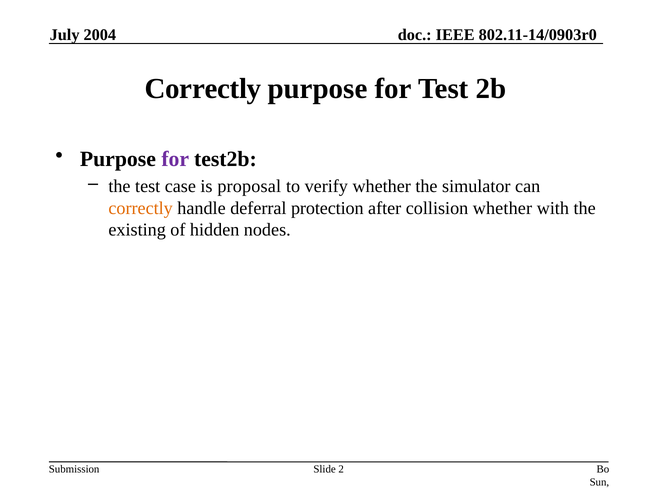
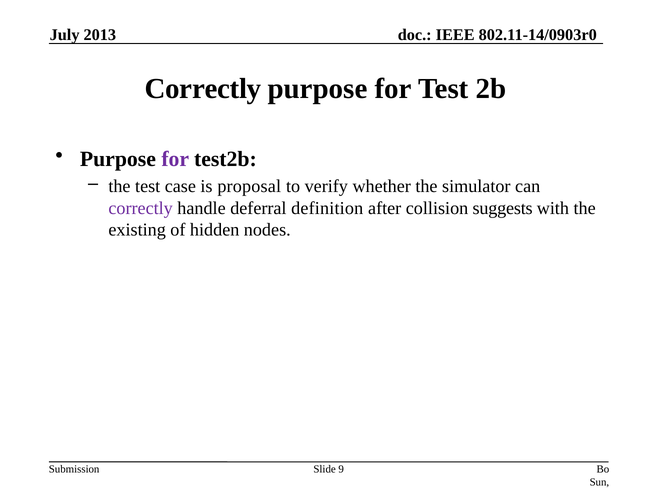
2004: 2004 -> 2013
correctly at (141, 208) colour: orange -> purple
protection: protection -> definition
collision whether: whether -> suggests
2: 2 -> 9
